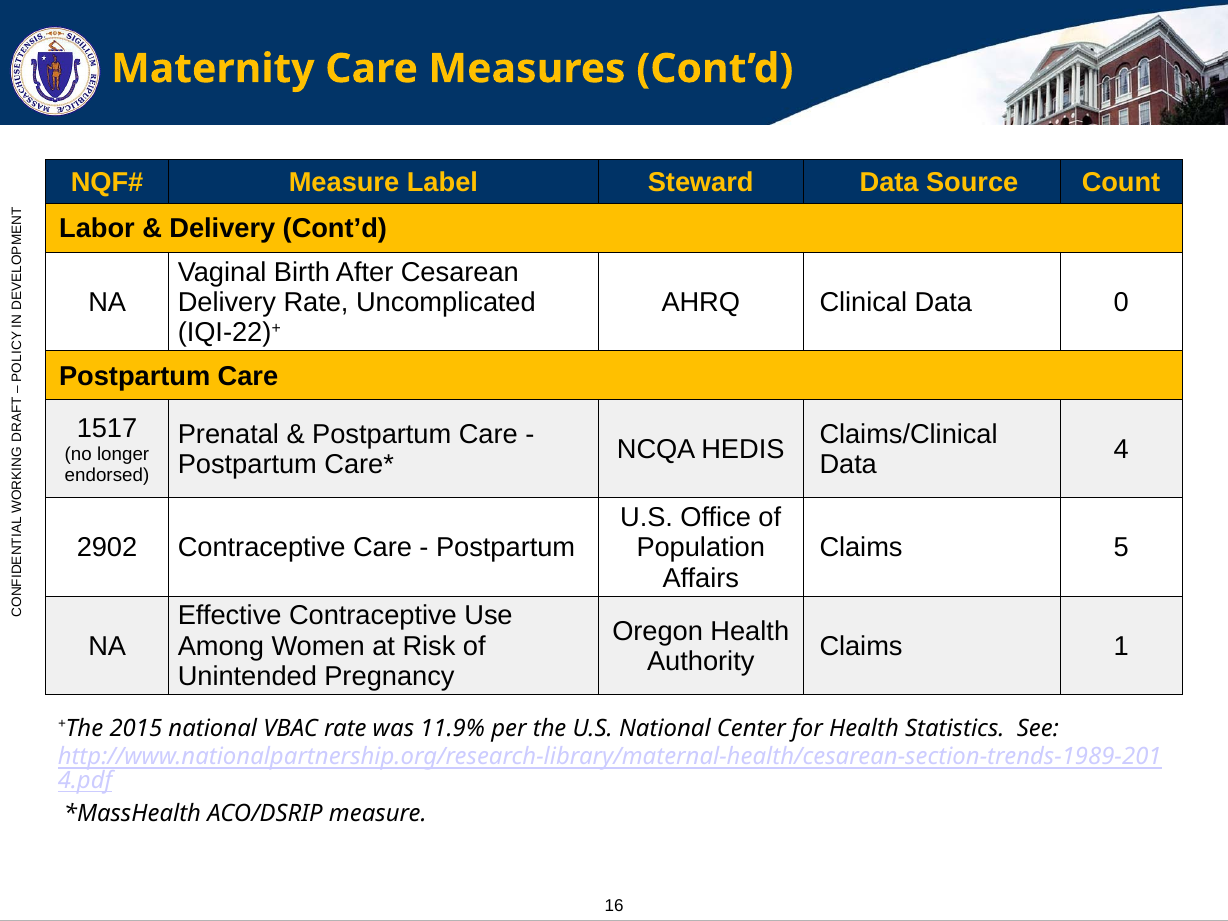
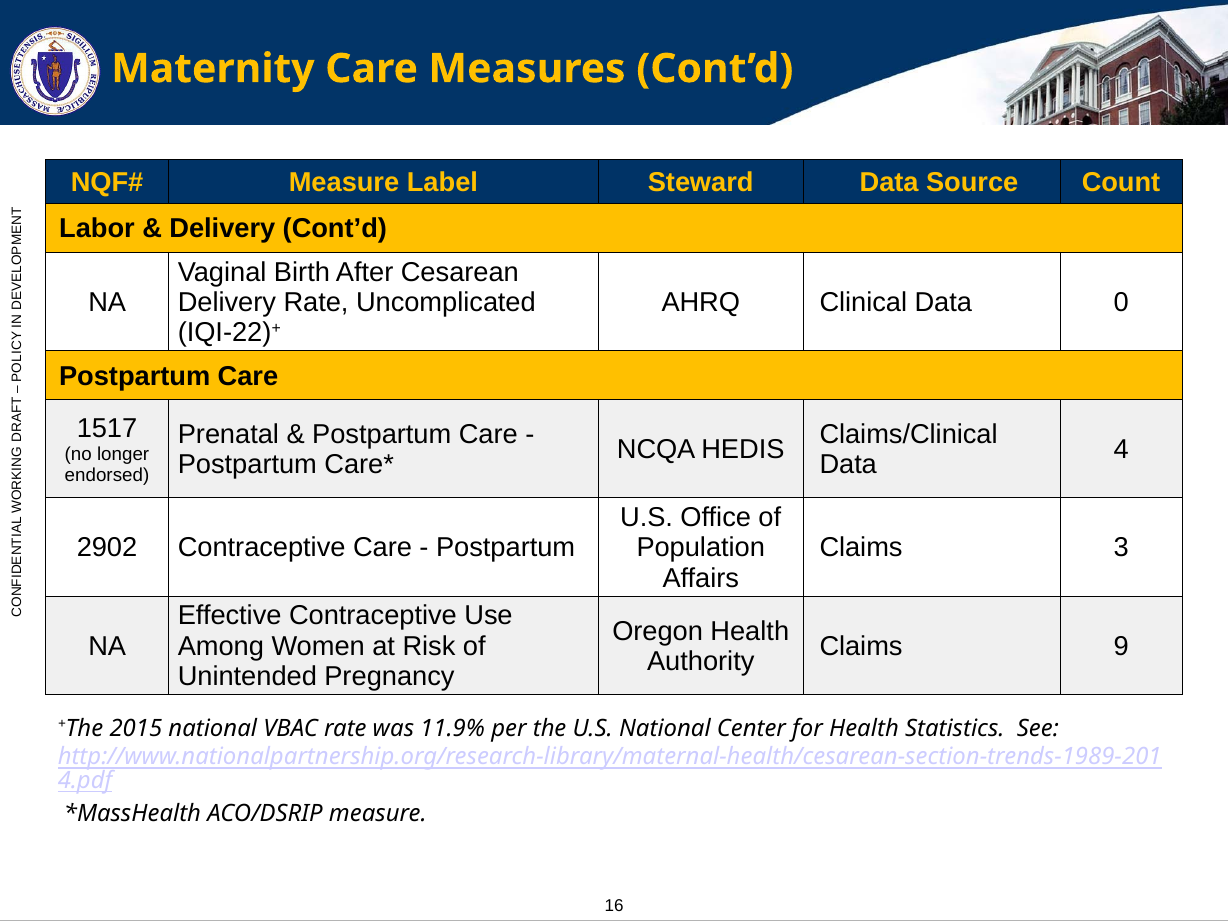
5: 5 -> 3
1: 1 -> 9
